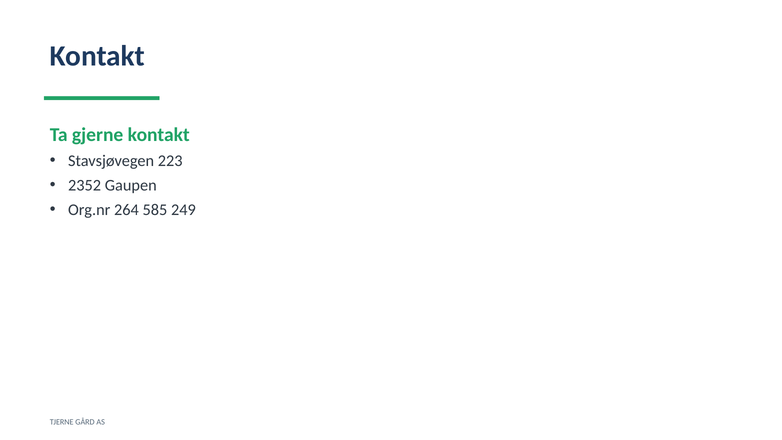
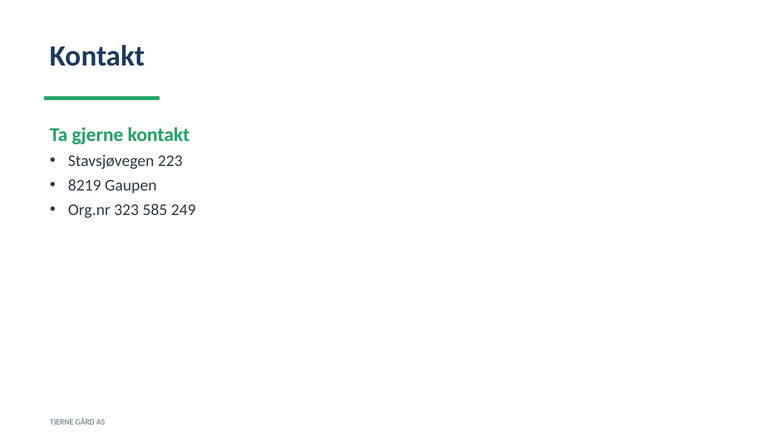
2352: 2352 -> 8219
264: 264 -> 323
